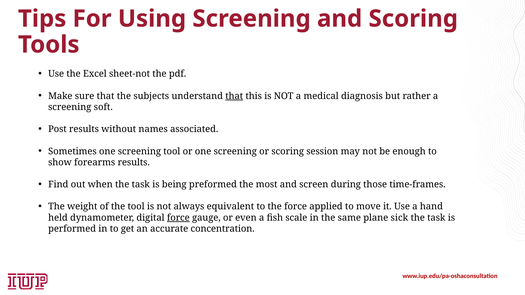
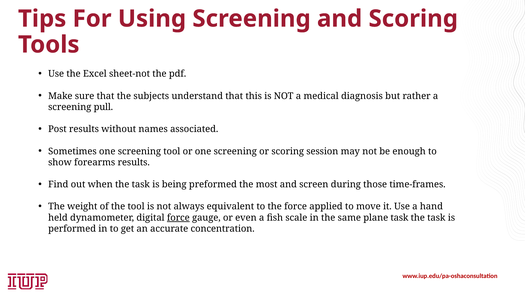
that at (234, 96) underline: present -> none
soft: soft -> pull
plane sick: sick -> task
